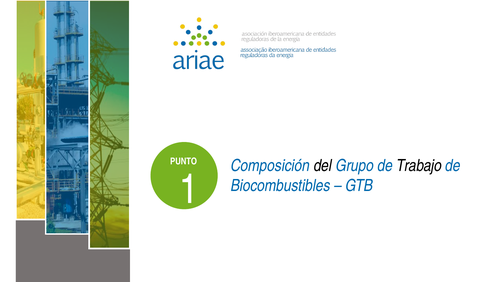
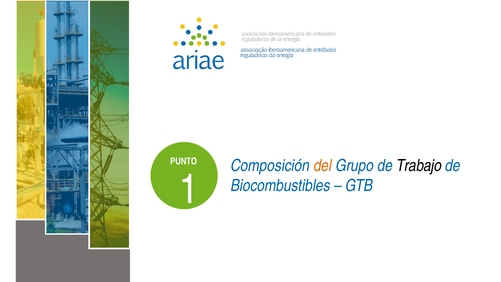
del colour: black -> orange
